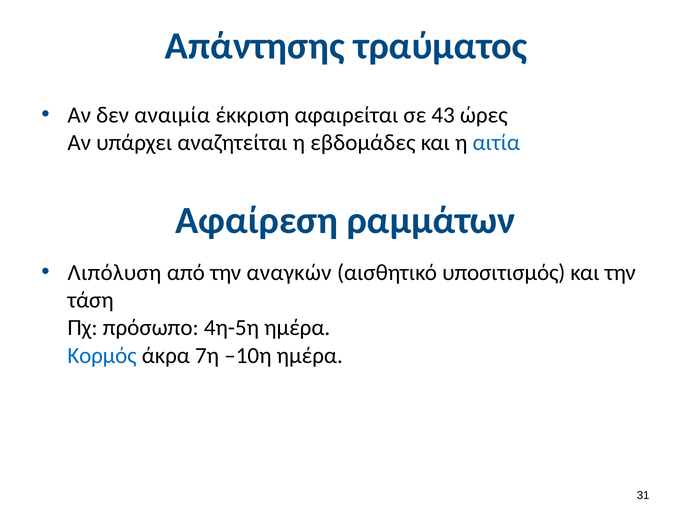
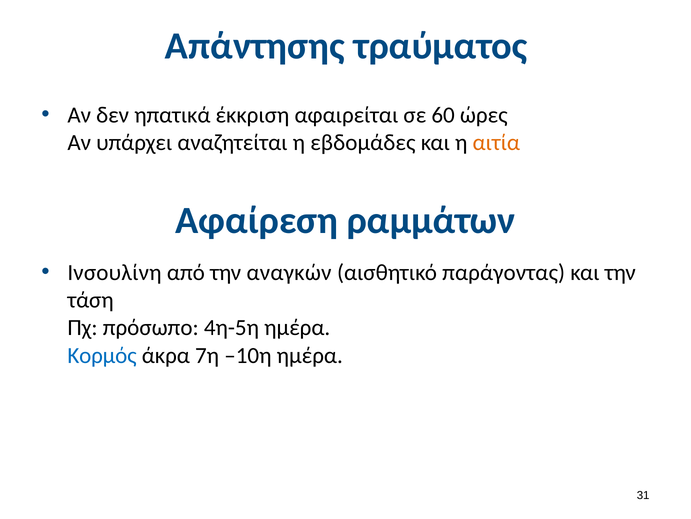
αναιμία: αναιμία -> ηπατικά
43: 43 -> 60
αιτία colour: blue -> orange
Λιπόλυση: Λιπόλυση -> Ινσουλίνη
υποσιτισμός: υποσιτισμός -> παράγοντας
